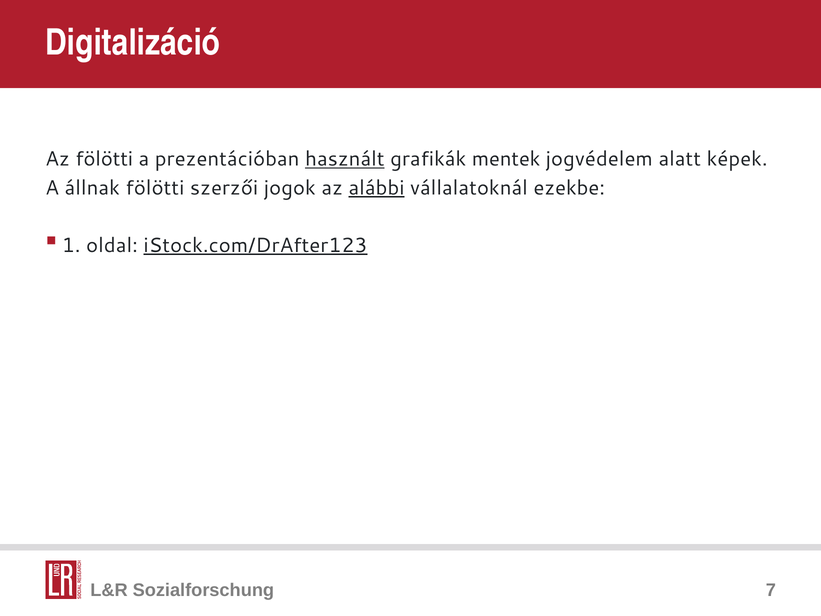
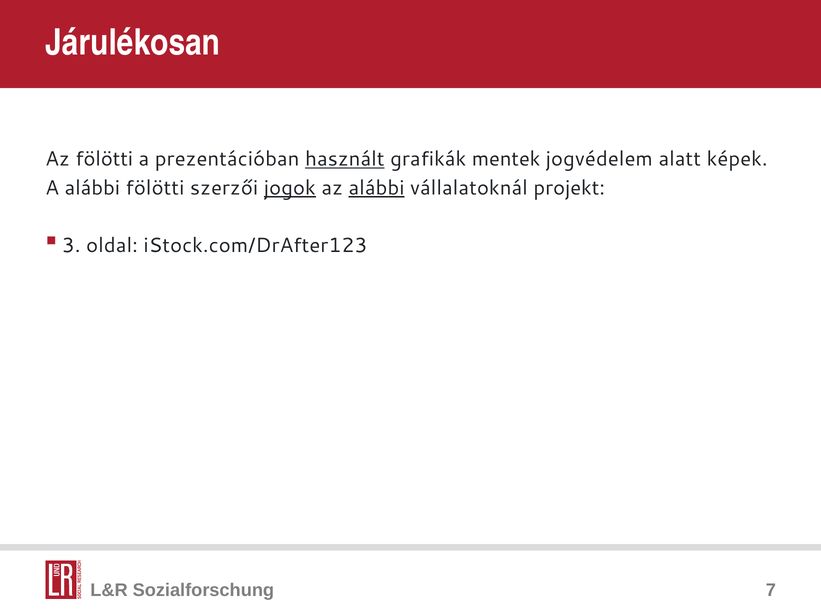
Digitalizáció: Digitalizáció -> Járulékosan
A állnak: állnak -> alábbi
jogok underline: none -> present
ezekbe: ezekbe -> projekt
1: 1 -> 3
iStock.com/DrAfter123 underline: present -> none
